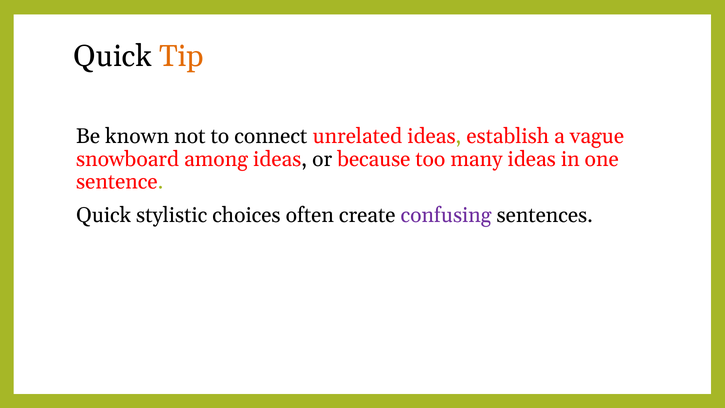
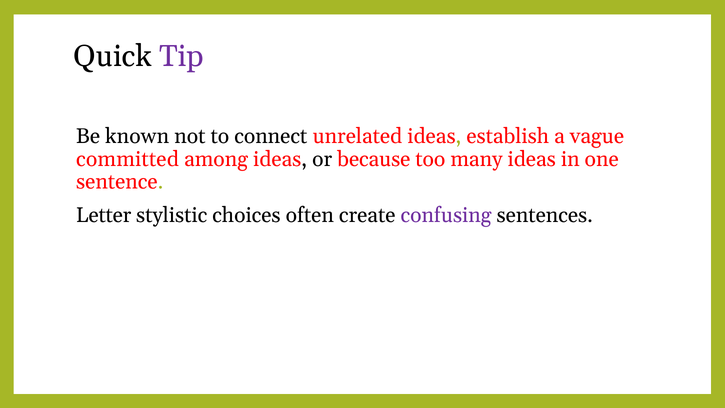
Tip colour: orange -> purple
snowboard: snowboard -> committed
Quick at (104, 215): Quick -> Letter
